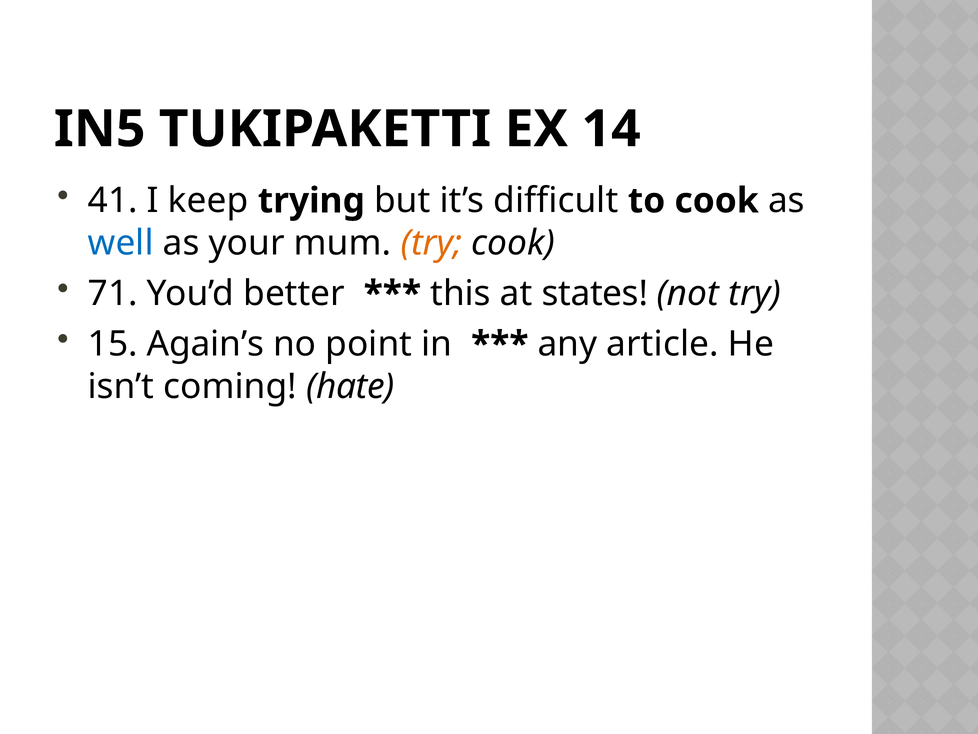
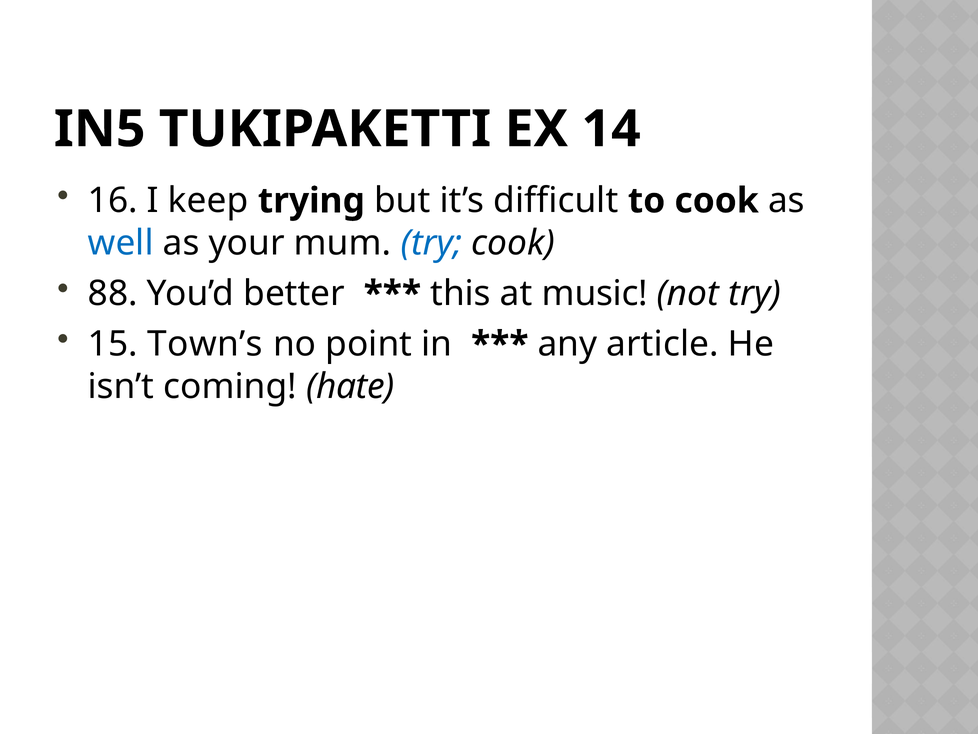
41: 41 -> 16
try at (432, 243) colour: orange -> blue
71: 71 -> 88
states: states -> music
Again’s: Again’s -> Town’s
